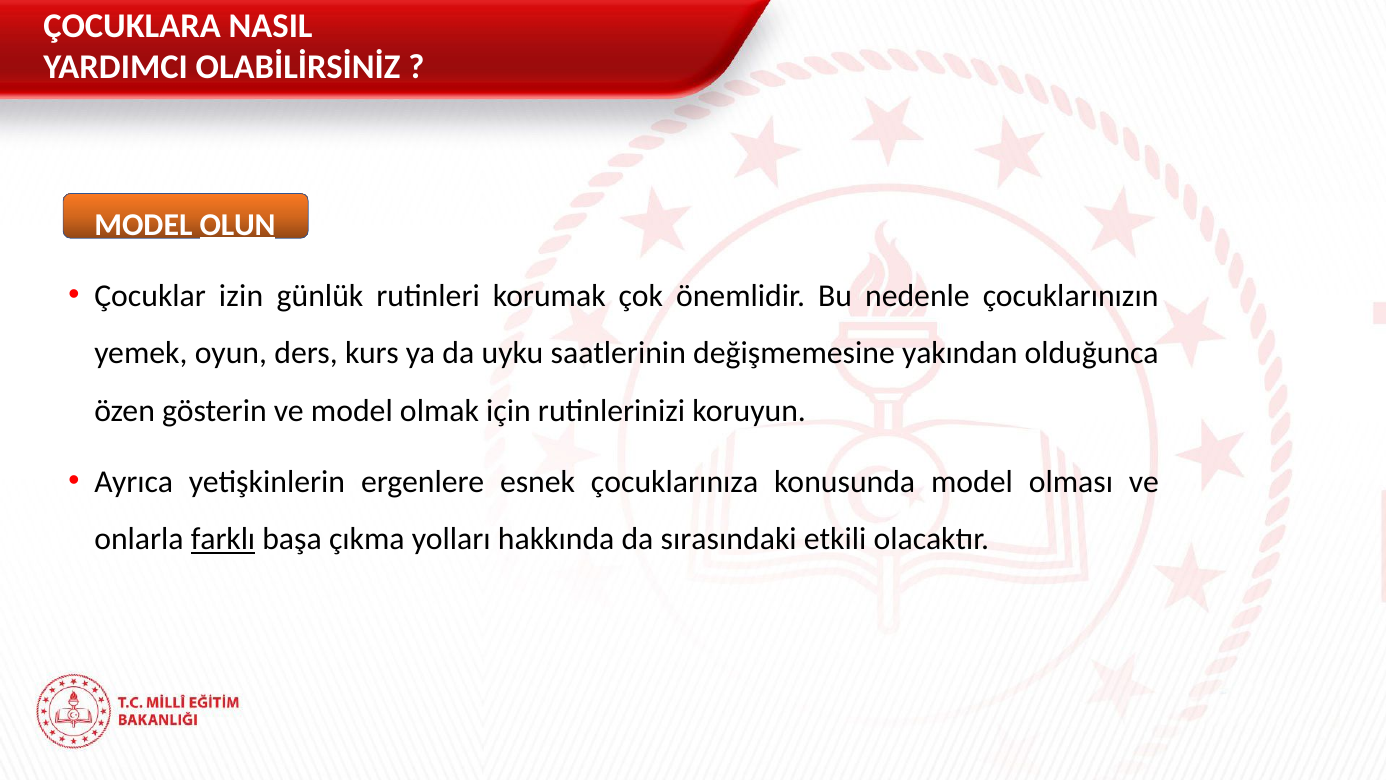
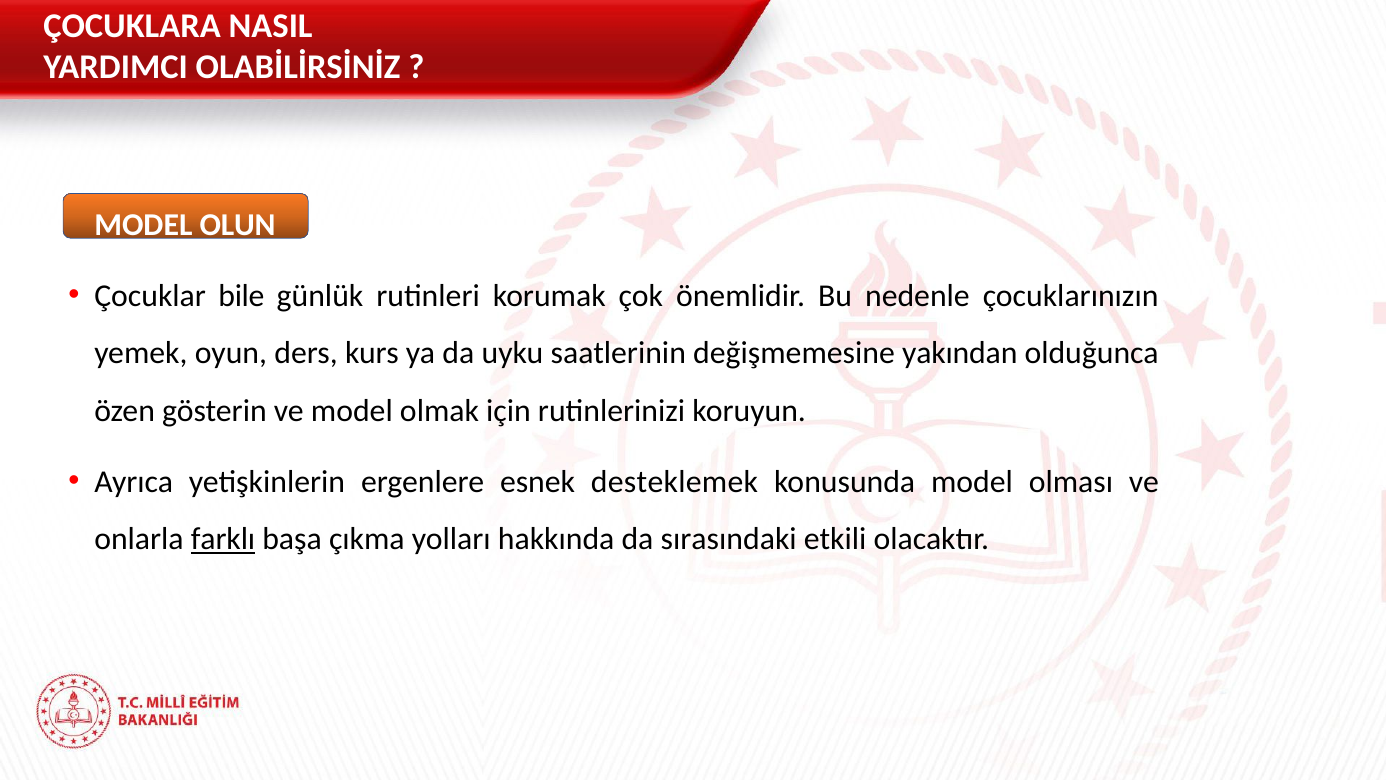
OLUN underline: present -> none
izin: izin -> bile
çocuklarınıza: çocuklarınıza -> desteklemek
